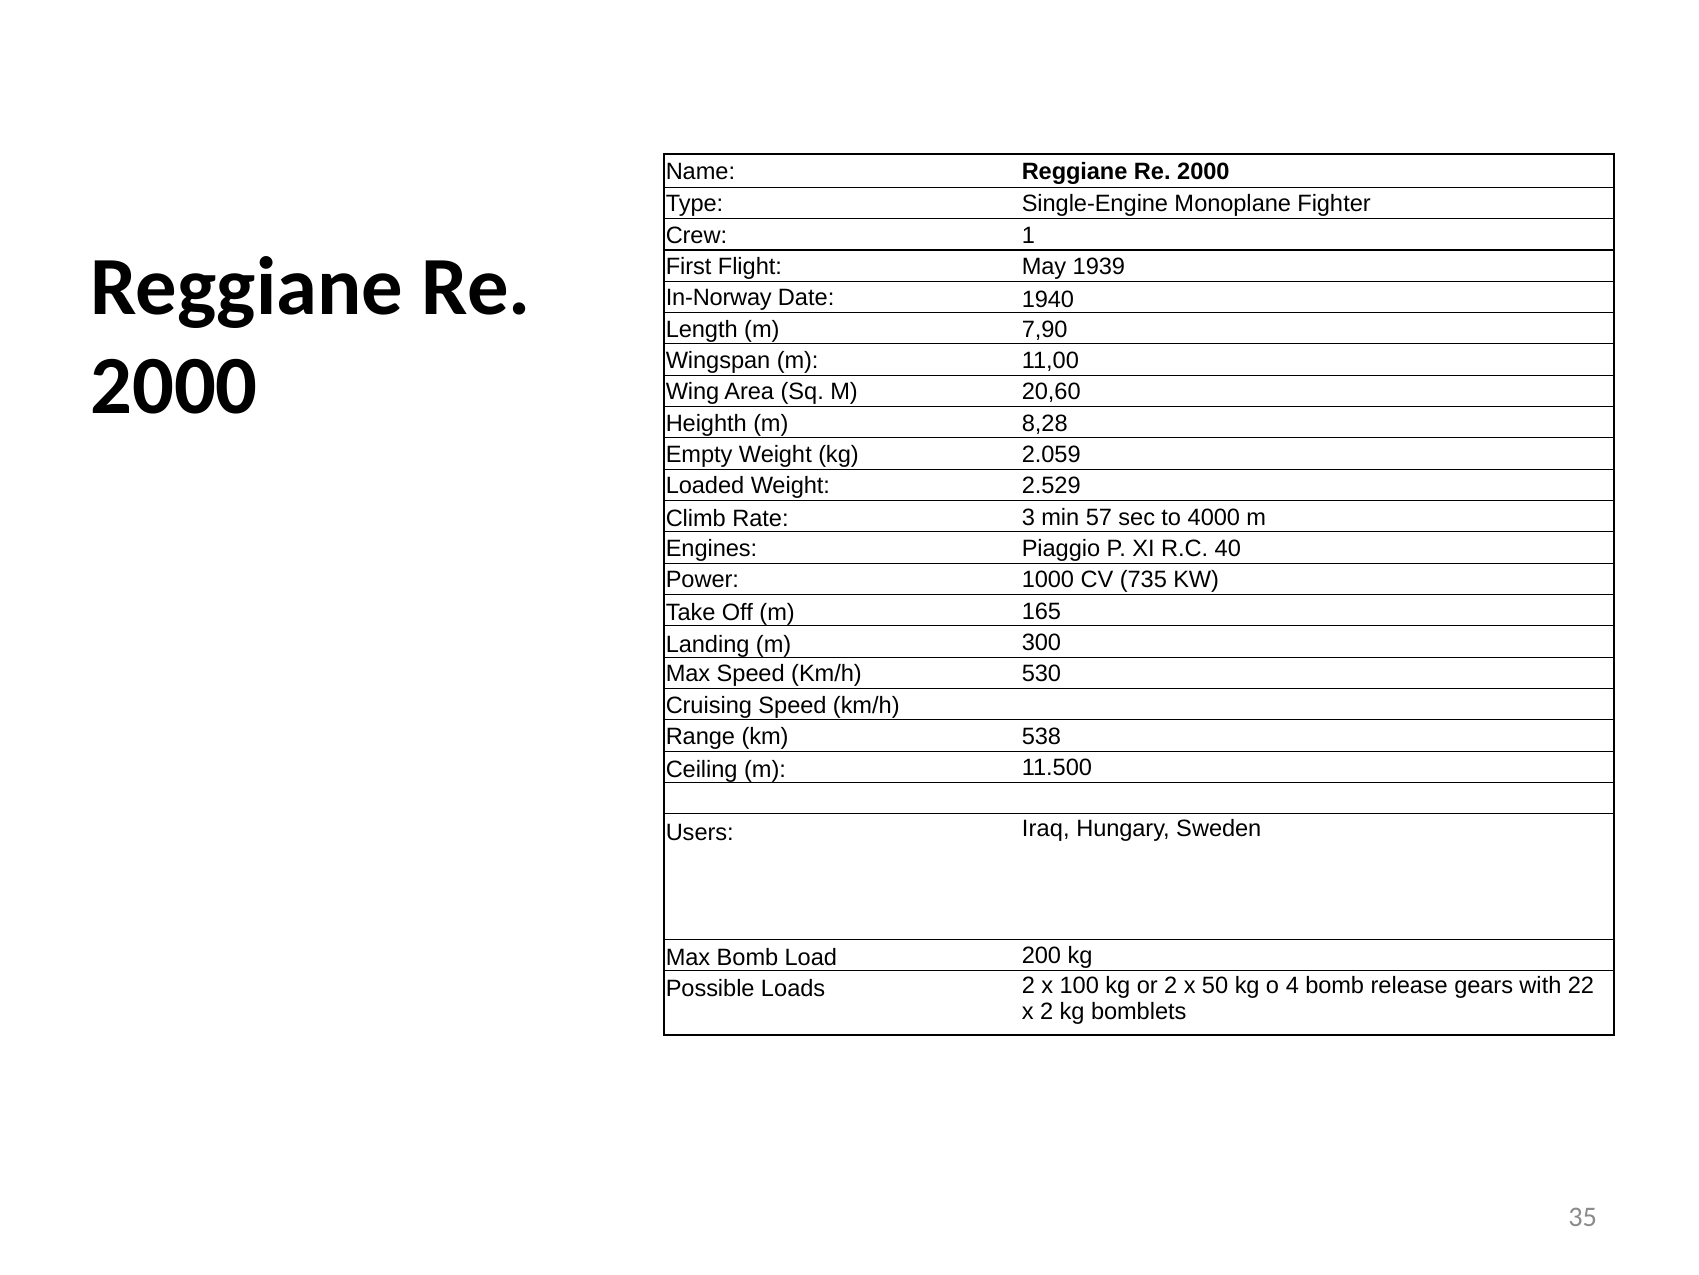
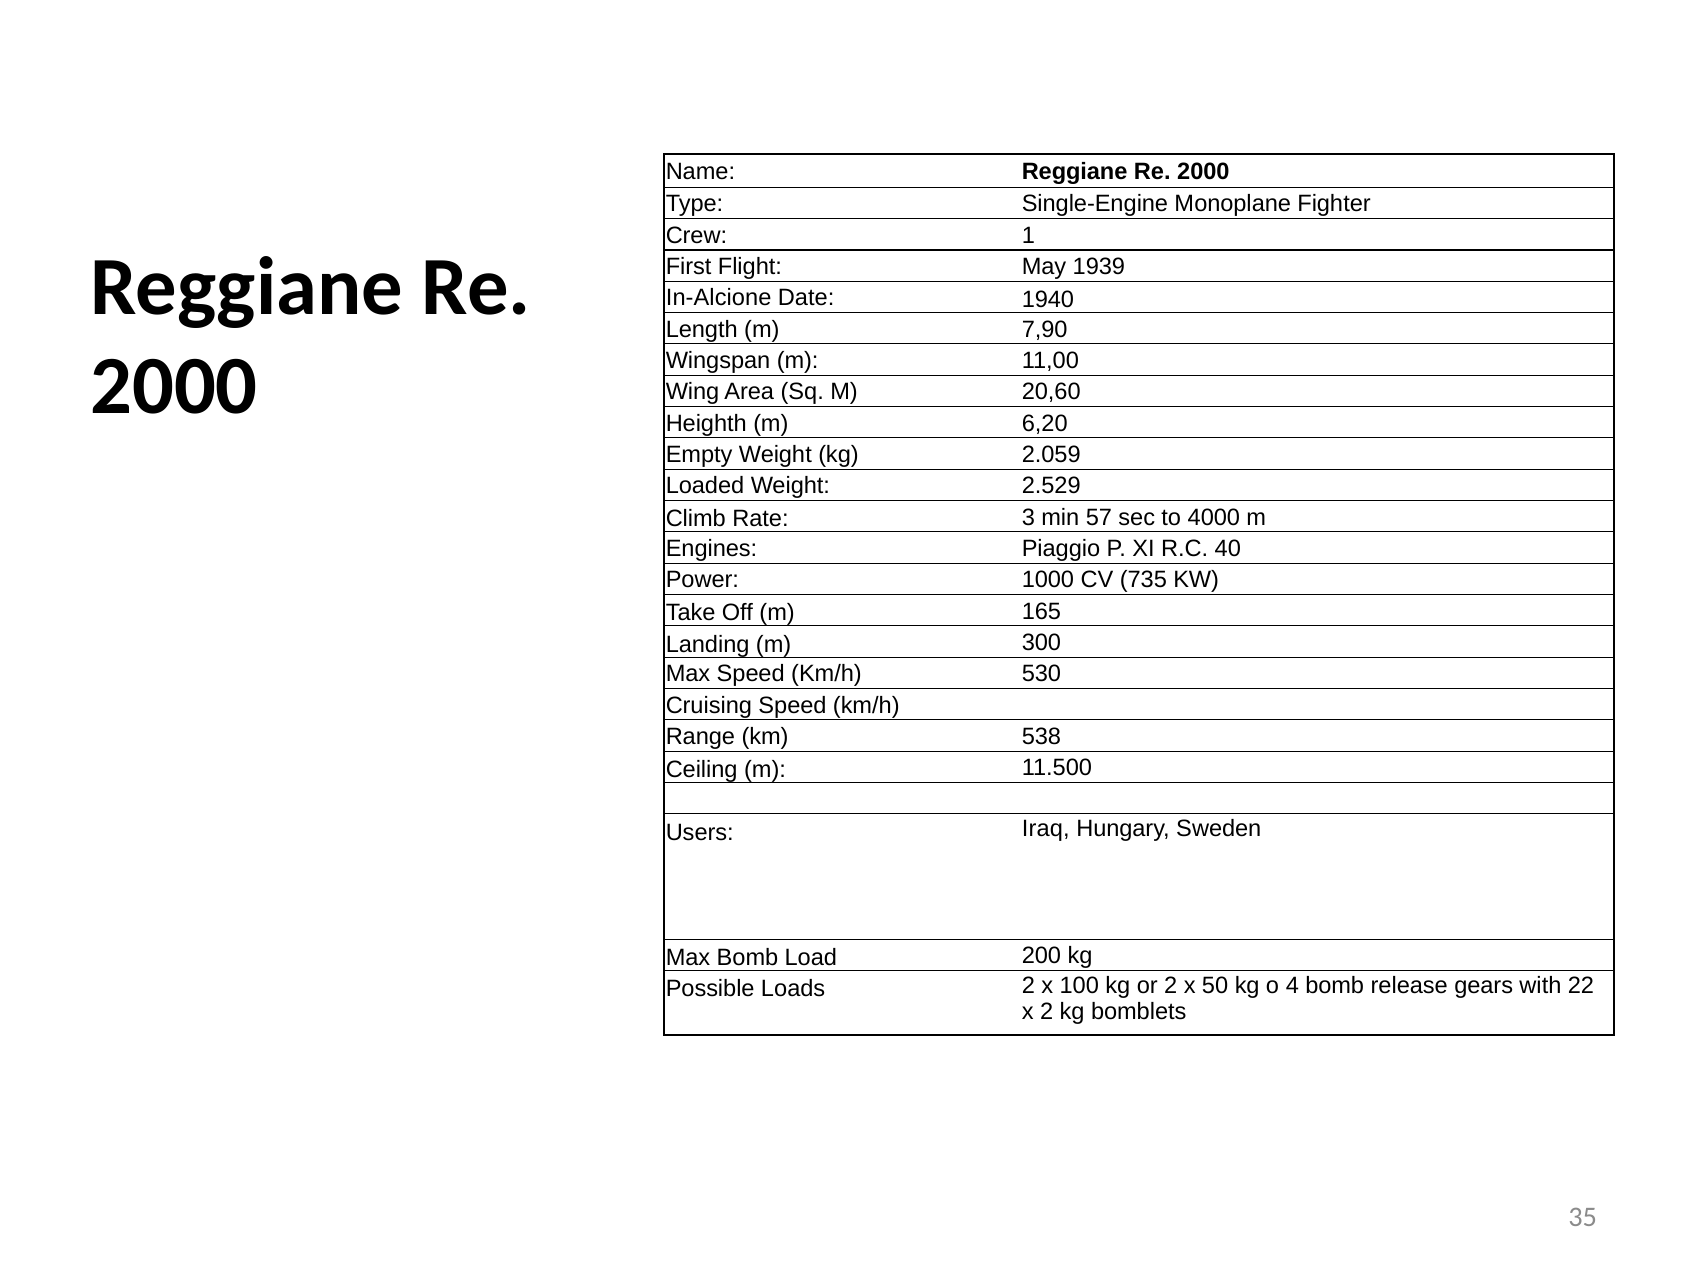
In-Norway: In-Norway -> In-Alcione
8,28: 8,28 -> 6,20
